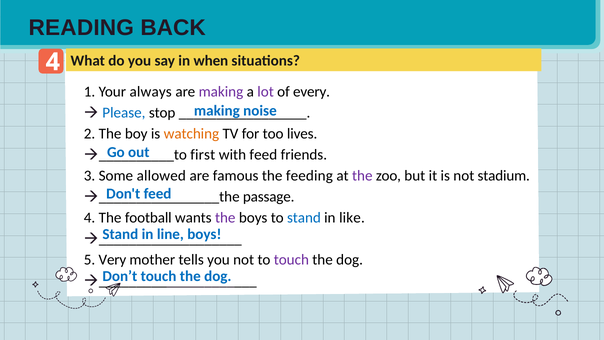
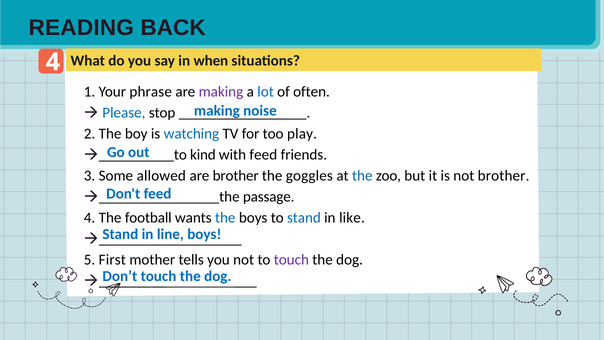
always: always -> phrase
lot colour: purple -> blue
every: every -> often
watching colour: orange -> blue
lives: lives -> play
first: first -> kind
are famous: famous -> brother
feeding: feeding -> goggles
the at (362, 176) colour: purple -> blue
not stadium: stadium -> brother
the at (225, 218) colour: purple -> blue
Very: Very -> First
